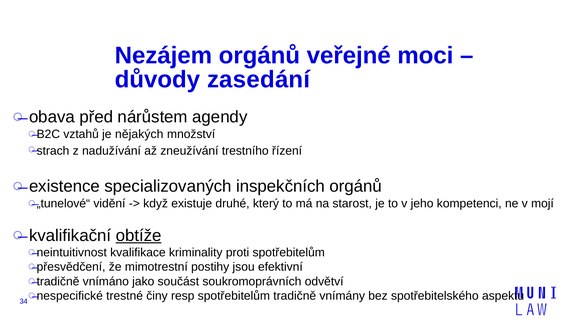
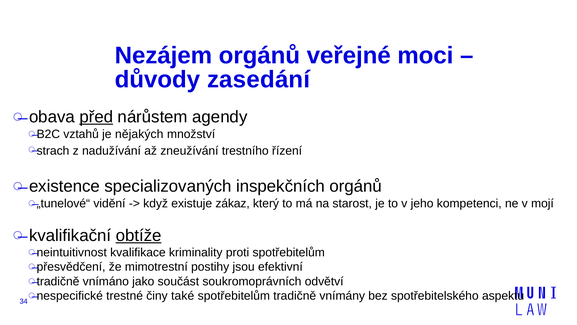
před underline: none -> present
druhé: druhé -> zákaz
resp: resp -> také
